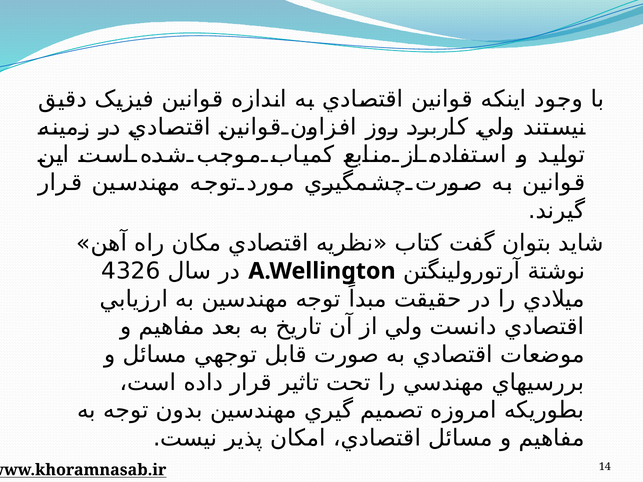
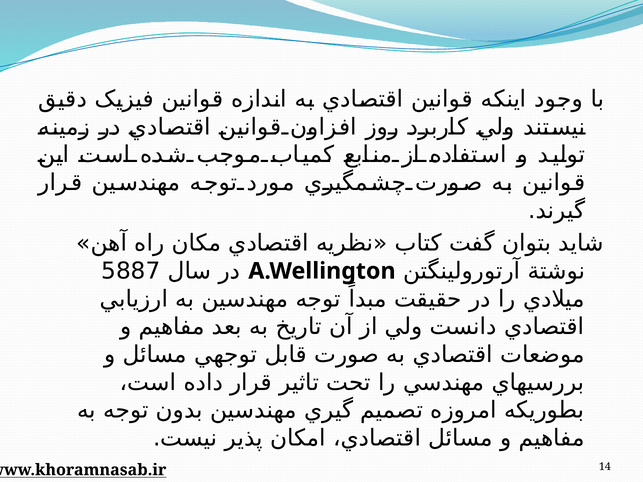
4326: 4326 -> 5887
